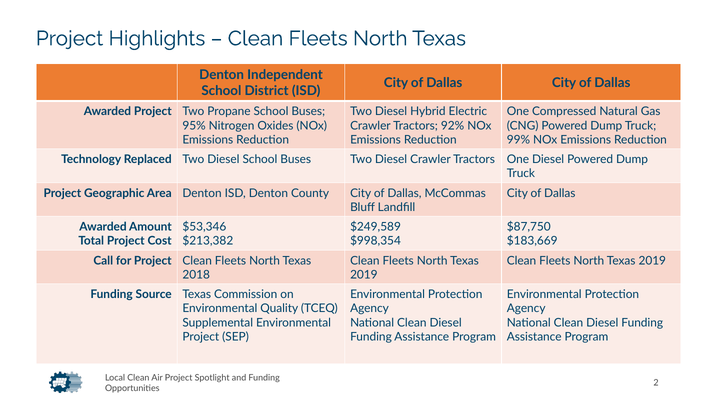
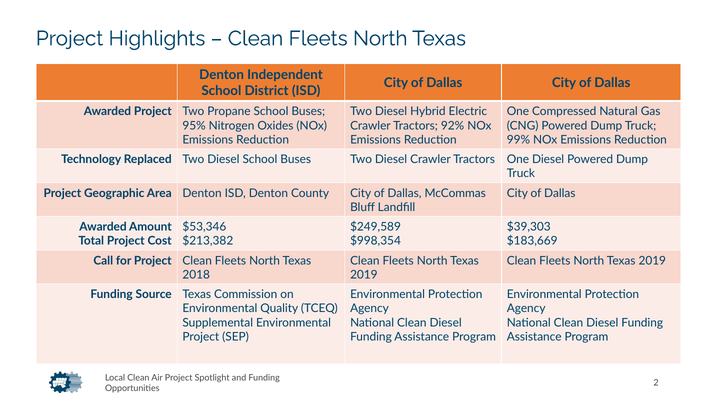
$87,750: $87,750 -> $39,303
